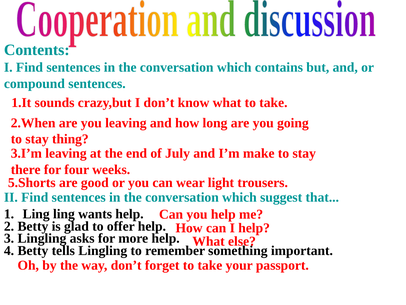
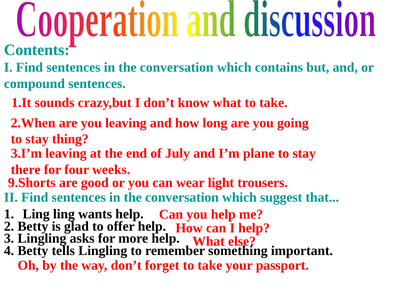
make: make -> plane
5.Shorts: 5.Shorts -> 9.Shorts
